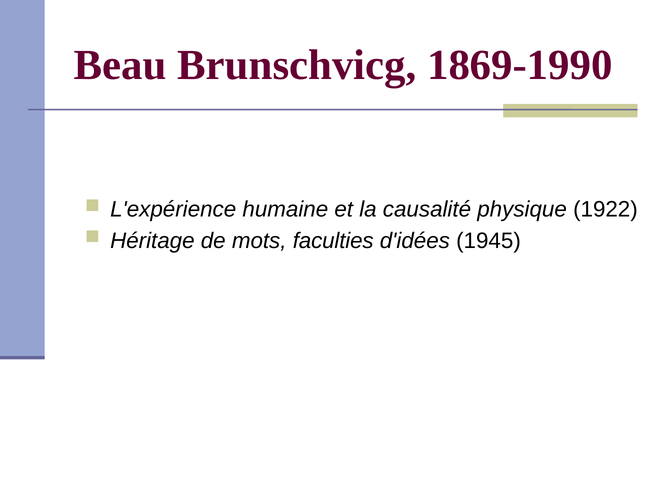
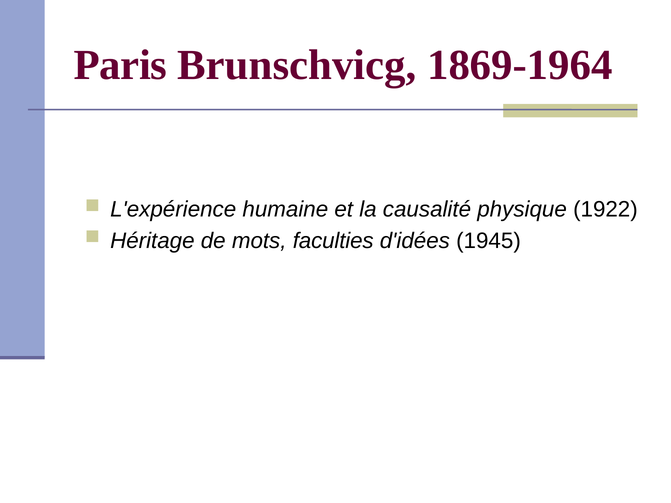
Beau: Beau -> Paris
1869-1990: 1869-1990 -> 1869-1964
